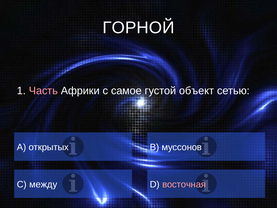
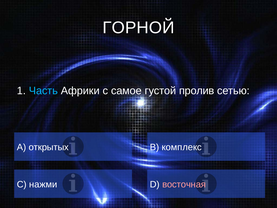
Часть colour: pink -> light blue
объект: объект -> пролив
муссонов: муссонов -> комплекс
между: между -> нажми
